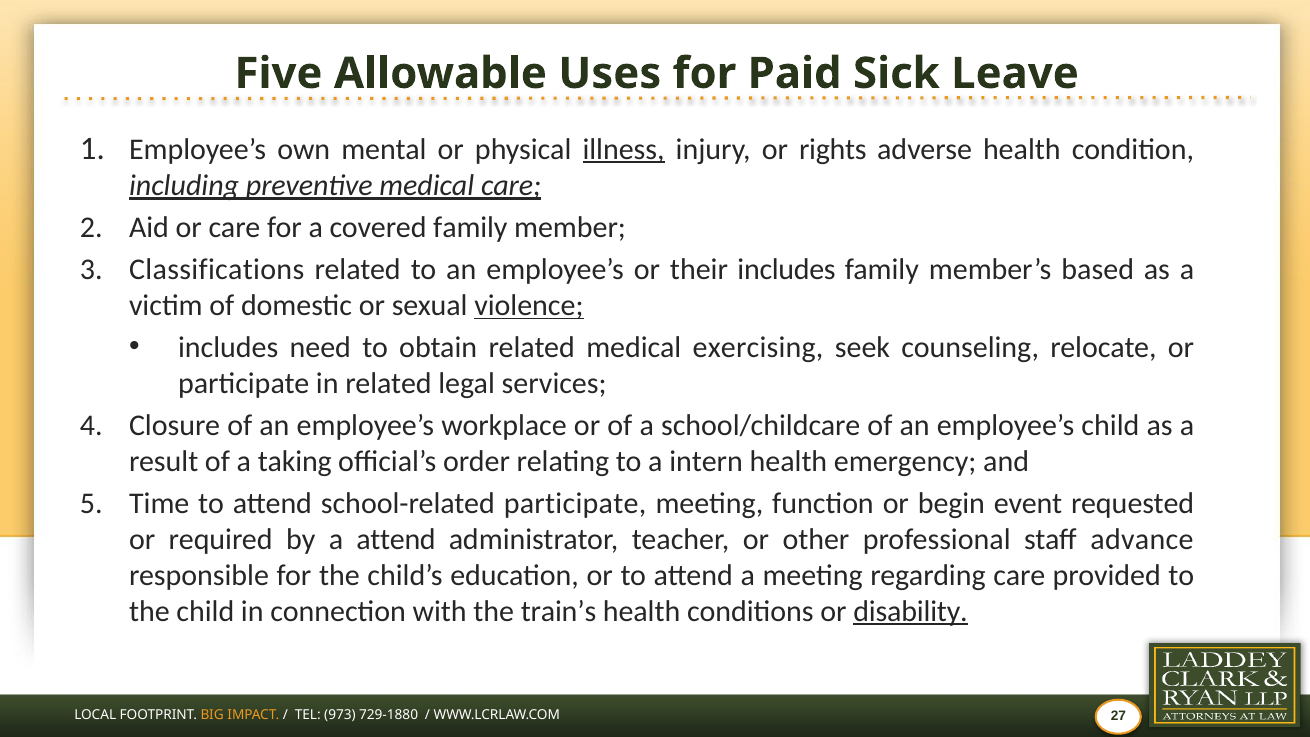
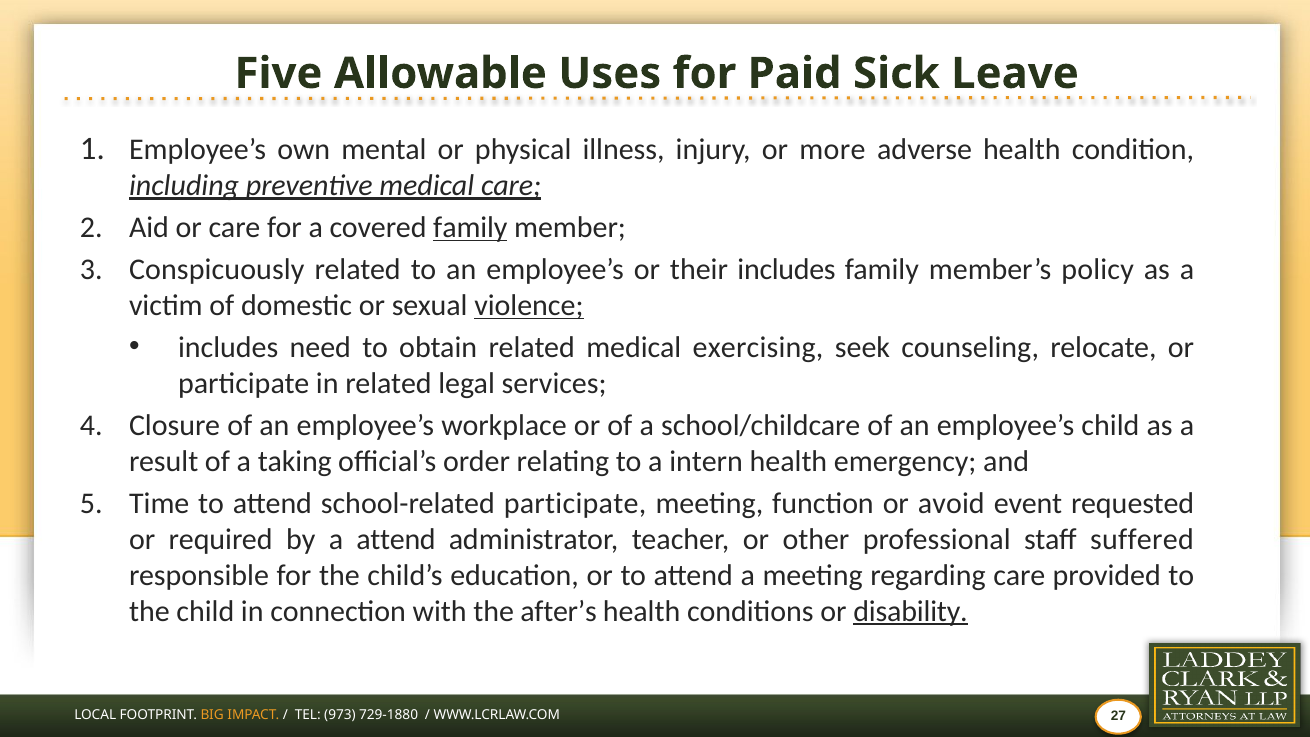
illness underline: present -> none
rights: rights -> more
family at (470, 228) underline: none -> present
Classifications: Classifications -> Conspicuously
based: based -> policy
begin: begin -> avoid
advance: advance -> suffered
train’s: train’s -> after’s
